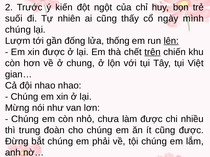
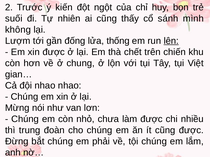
ngày: ngày -> sánh
chúng at (18, 30): chúng -> không
trên underline: present -> none
